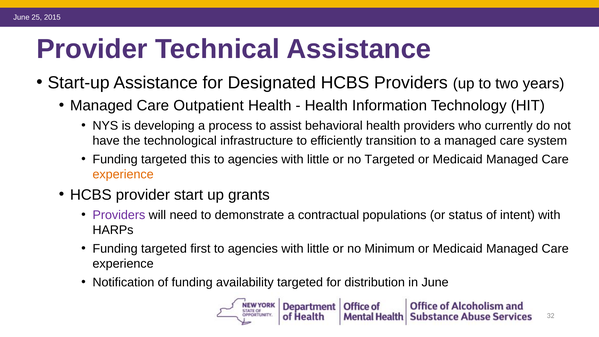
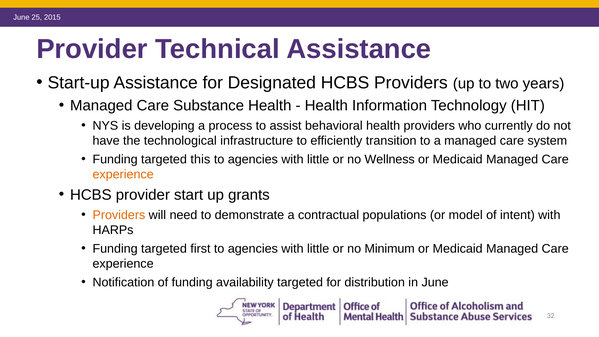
Outpatient: Outpatient -> Substance
no Targeted: Targeted -> Wellness
Providers at (119, 215) colour: purple -> orange
status: status -> model
